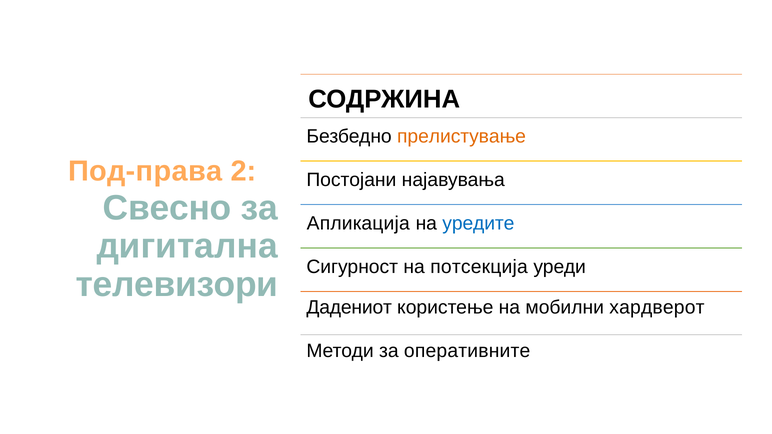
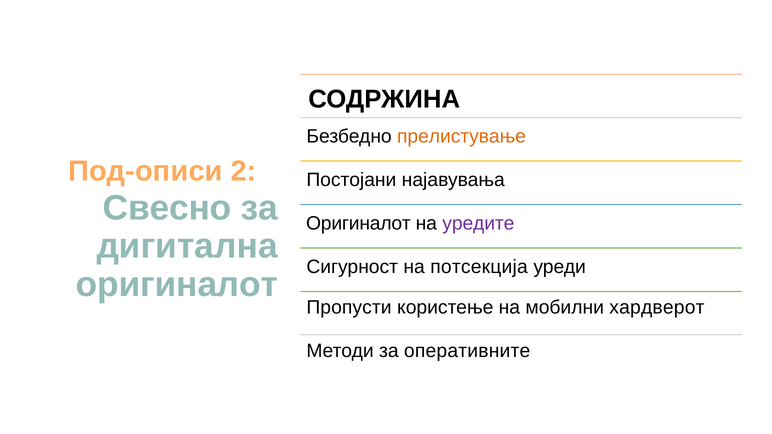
Под-права: Под-права -> Под-описи
Апликација at (358, 223): Апликација -> Оригиналот
уредите colour: blue -> purple
телевизори at (177, 285): телевизори -> оригиналот
Дадениот: Дадениот -> Пропусти
